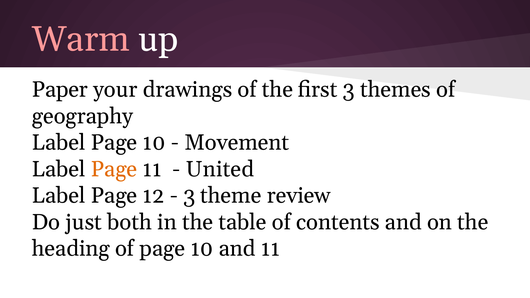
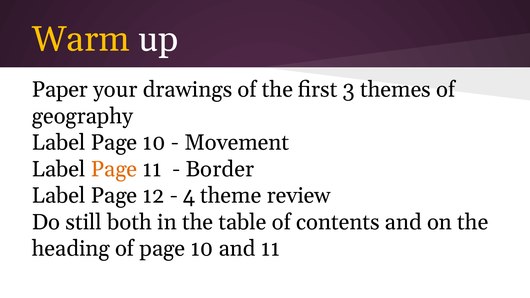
Warm colour: pink -> yellow
United: United -> Border
3 at (189, 196): 3 -> 4
just: just -> still
